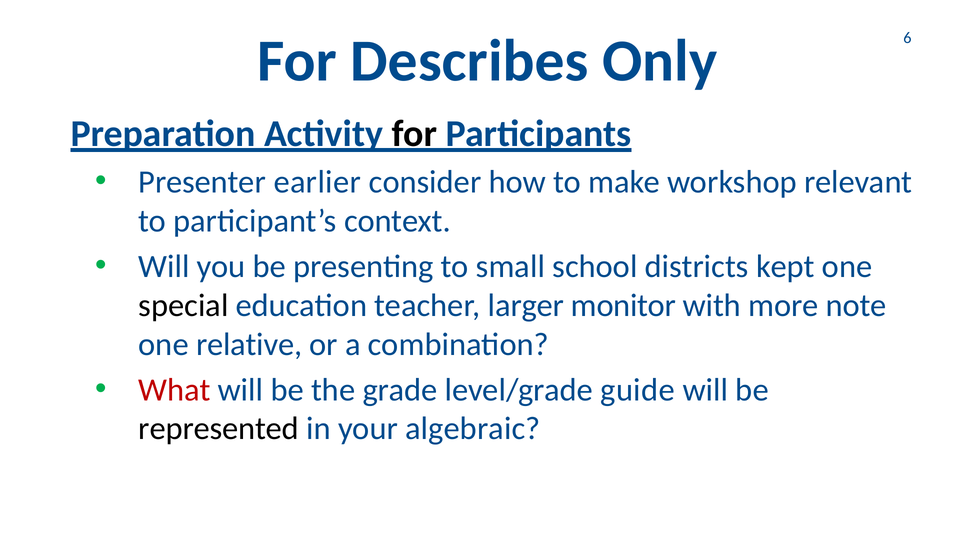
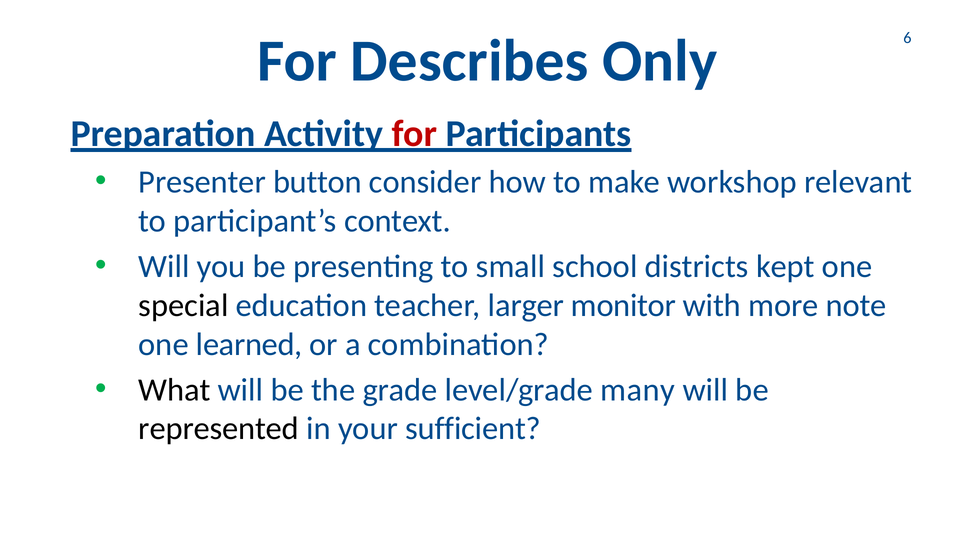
for at (414, 134) colour: black -> red
earlier: earlier -> button
relative: relative -> learned
What colour: red -> black
guide: guide -> many
algebraic: algebraic -> sufficient
